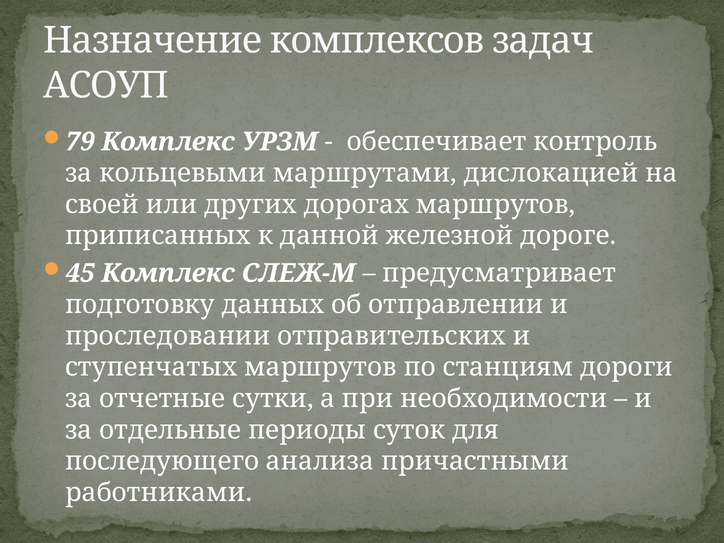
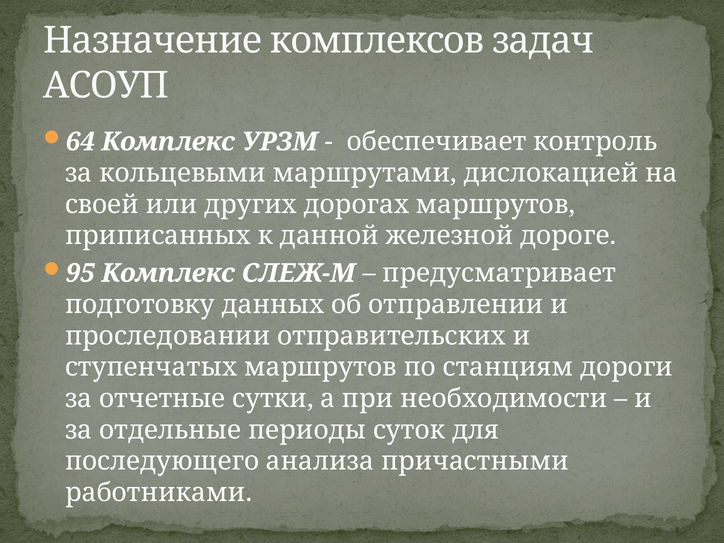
79: 79 -> 64
45: 45 -> 95
